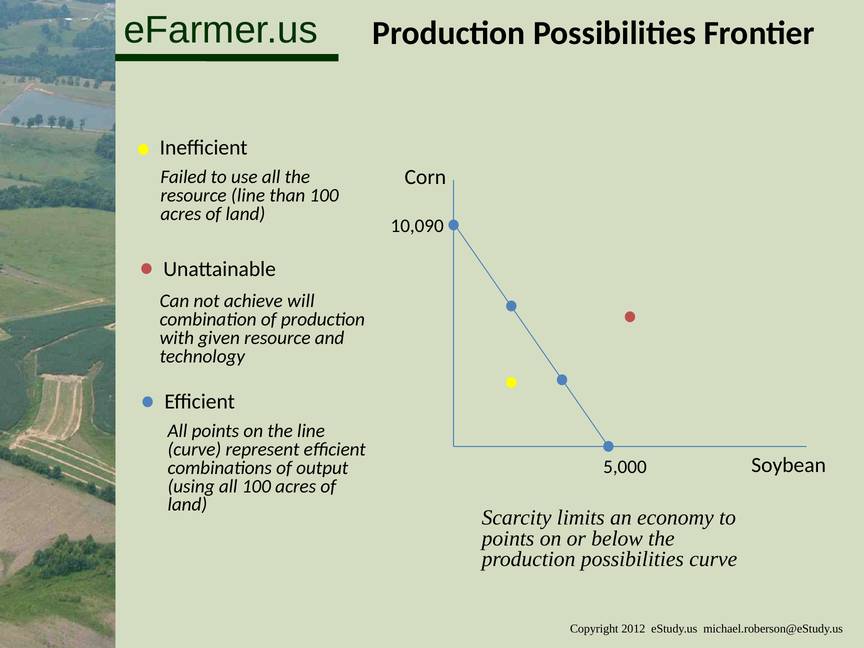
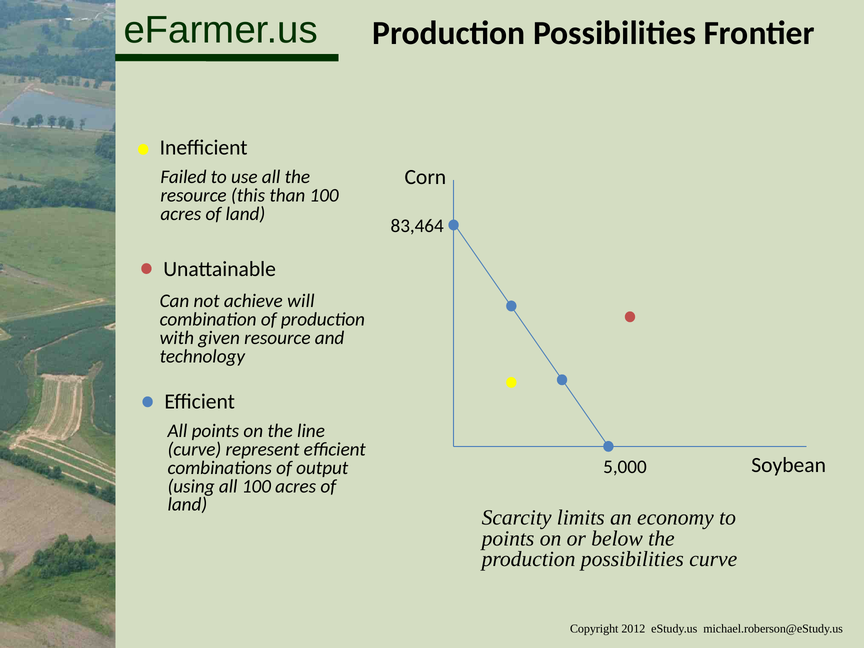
resource line: line -> this
10,090: 10,090 -> 83,464
